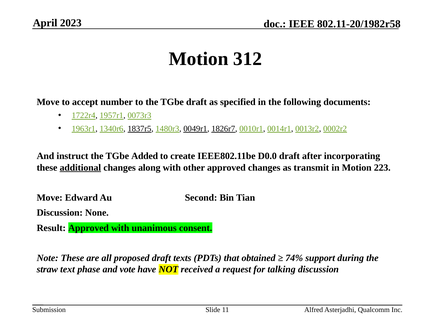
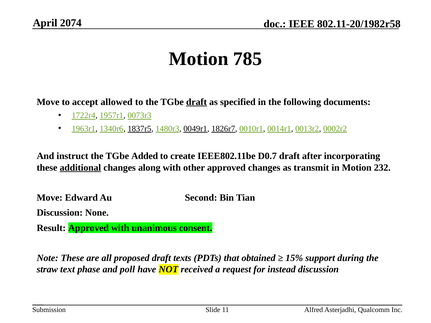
2023: 2023 -> 2074
312: 312 -> 785
number: number -> allowed
draft at (197, 102) underline: none -> present
D0.0: D0.0 -> D0.7
223: 223 -> 232
74%: 74% -> 15%
vote: vote -> poll
talking: talking -> instead
